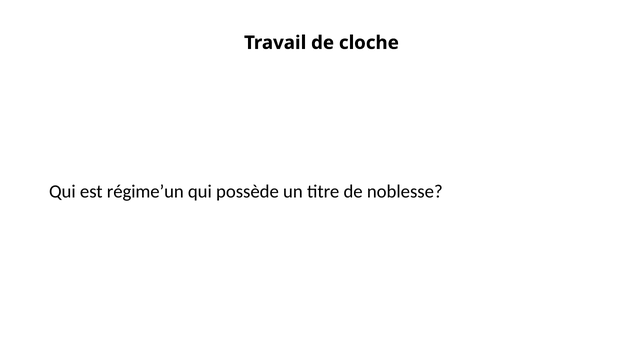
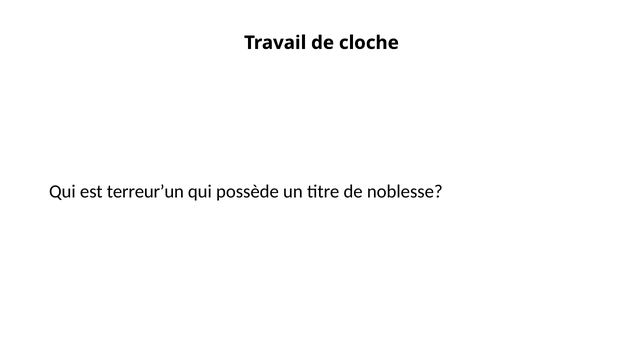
régime’un: régime’un -> terreur’un
